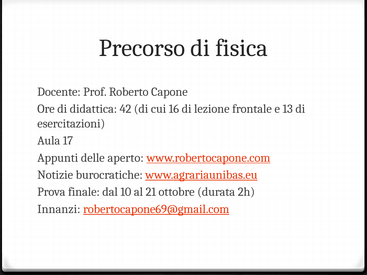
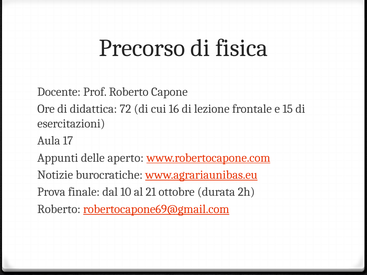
42: 42 -> 72
13: 13 -> 15
Innanzi at (59, 209): Innanzi -> Roberto
